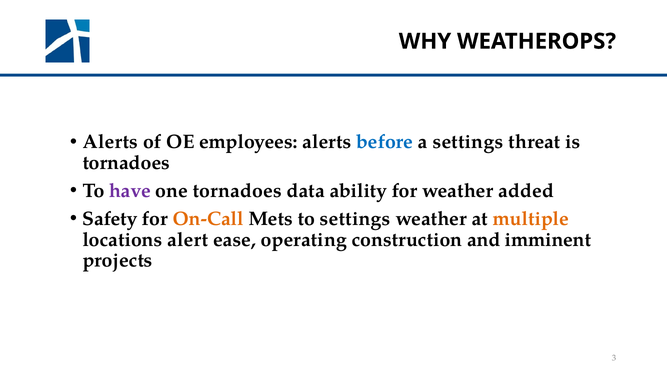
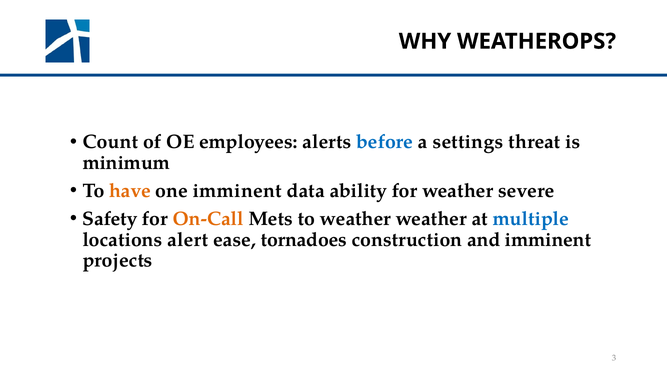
Alerts at (110, 142): Alerts -> Count
tornadoes at (126, 163): tornadoes -> minimum
have colour: purple -> orange
one tornadoes: tornadoes -> imminent
added: added -> severe
to settings: settings -> weather
multiple colour: orange -> blue
operating: operating -> tornadoes
